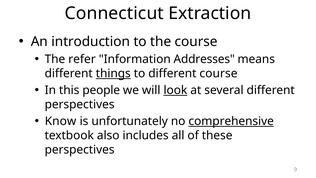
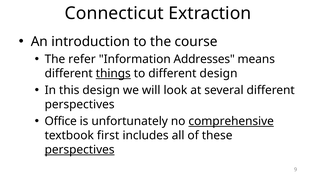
different course: course -> design
this people: people -> design
look underline: present -> none
Know: Know -> Office
also: also -> first
perspectives at (80, 150) underline: none -> present
